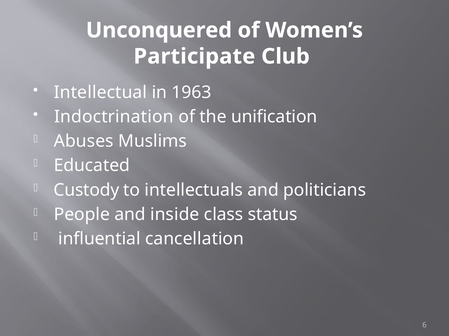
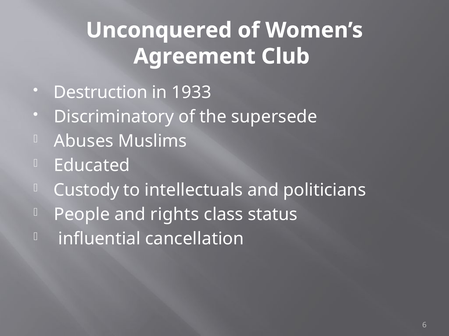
Participate: Participate -> Agreement
Intellectual: Intellectual -> Destruction
1963: 1963 -> 1933
Indoctrination: Indoctrination -> Discriminatory
unification: unification -> supersede
inside: inside -> rights
